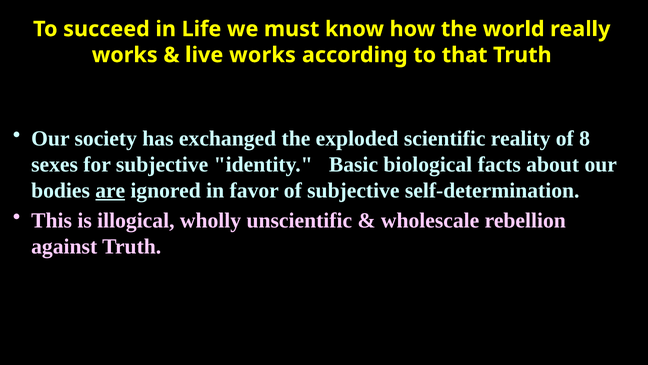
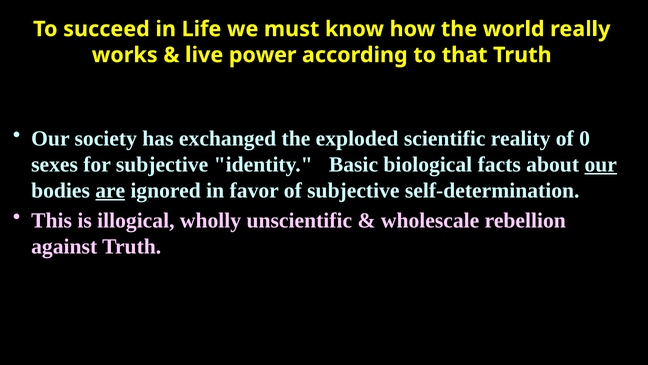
live works: works -> power
8: 8 -> 0
our at (601, 164) underline: none -> present
